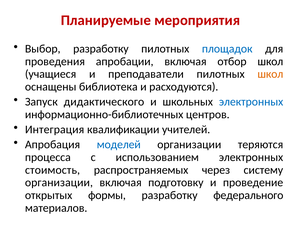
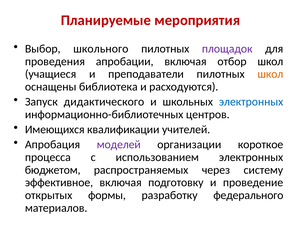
Выбор разработку: разработку -> школьного
площадок colour: blue -> purple
Интеграция: Интеграция -> Имеющихся
моделей colour: blue -> purple
теряются: теряются -> короткое
стоимость: стоимость -> бюджетом
организации at (59, 182): организации -> эффективное
